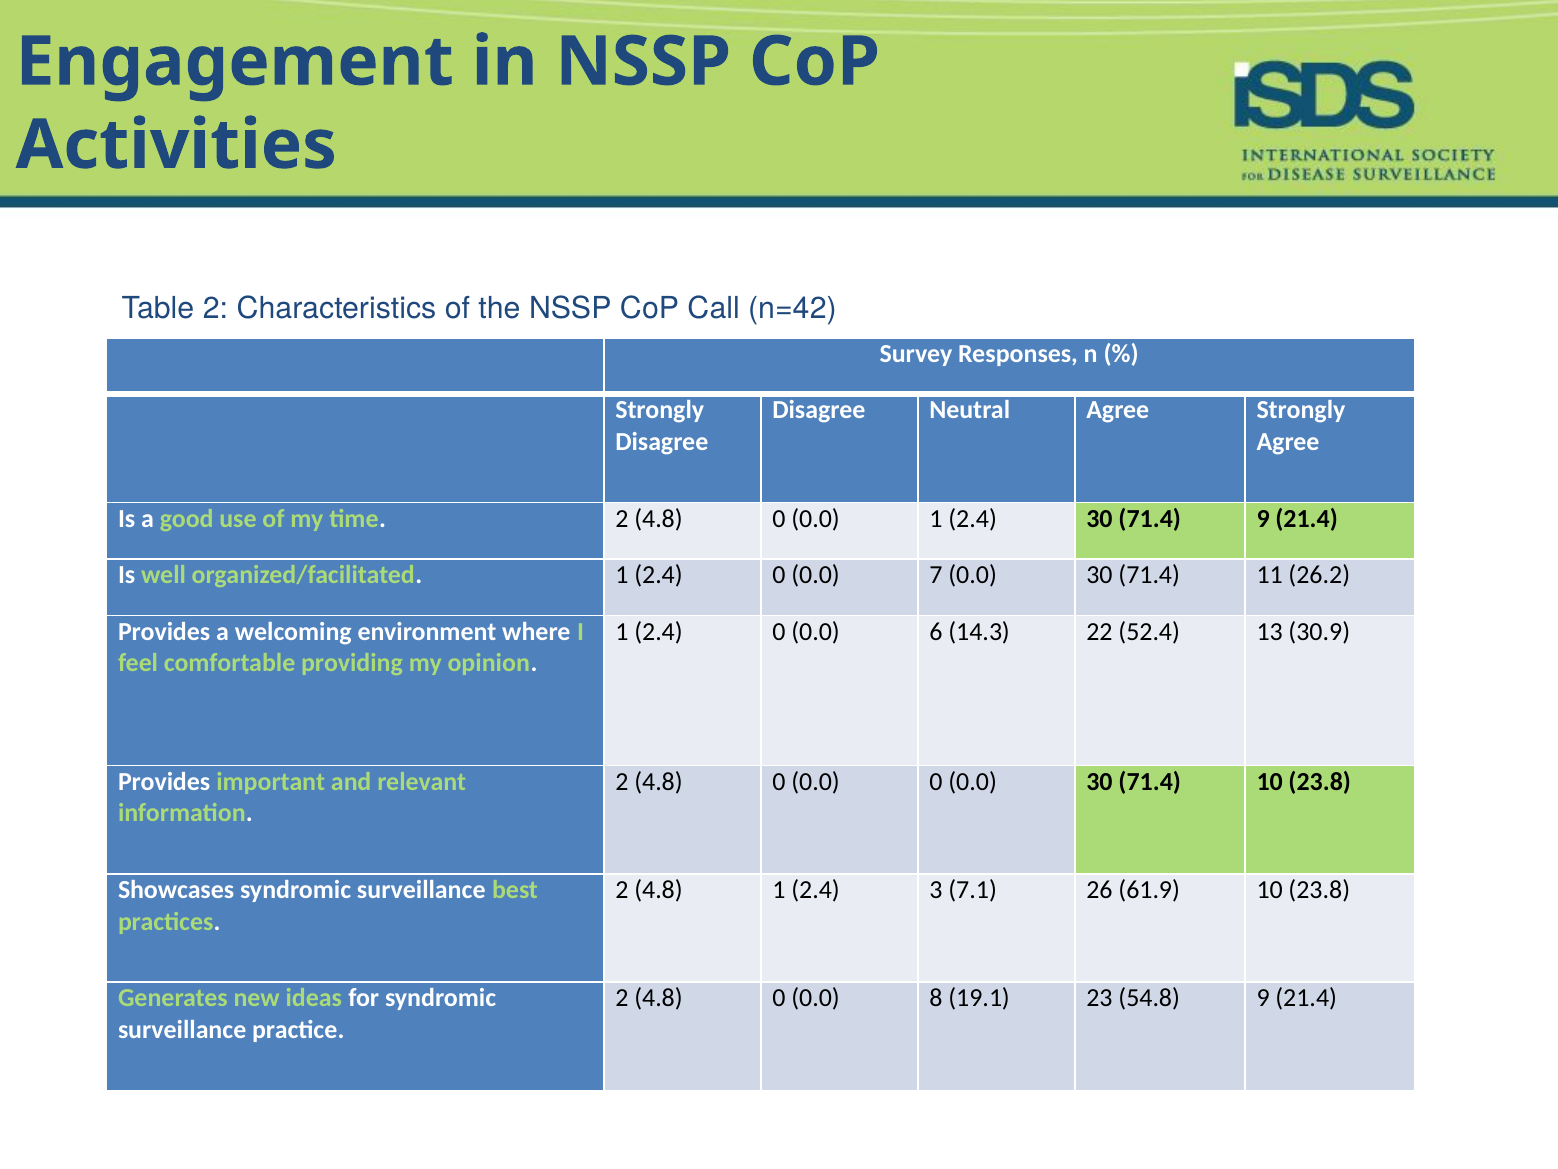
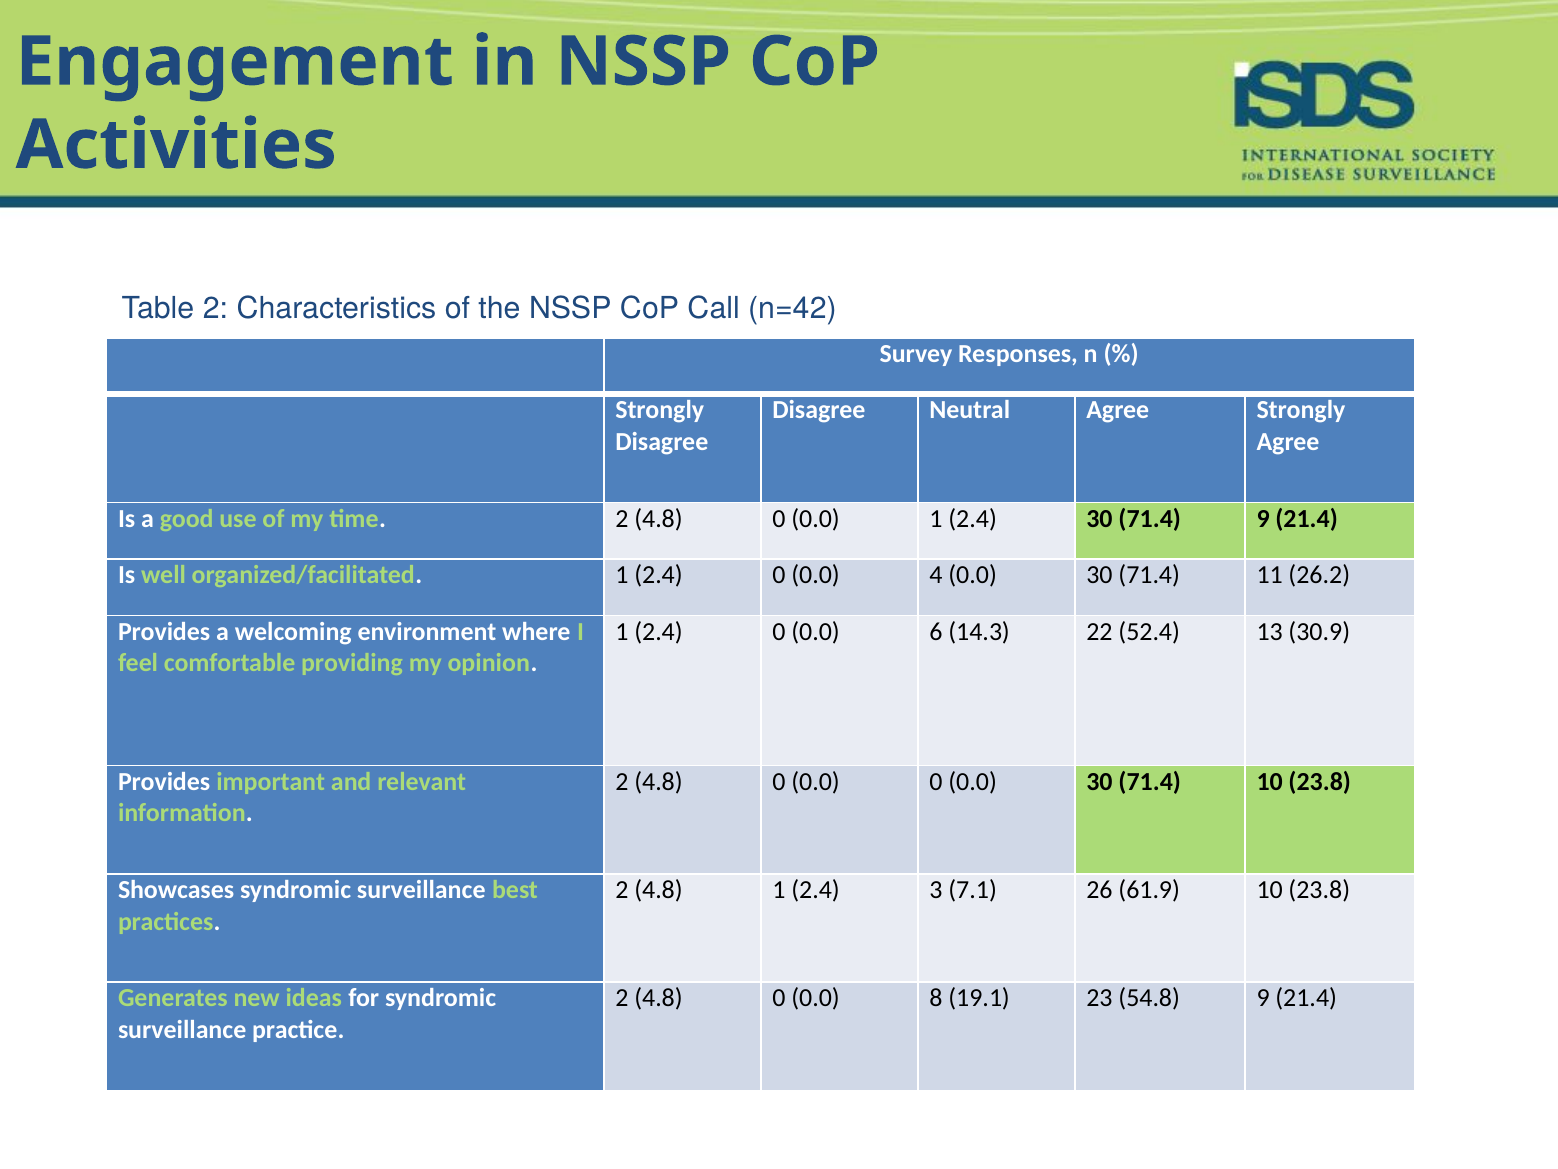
7: 7 -> 4
